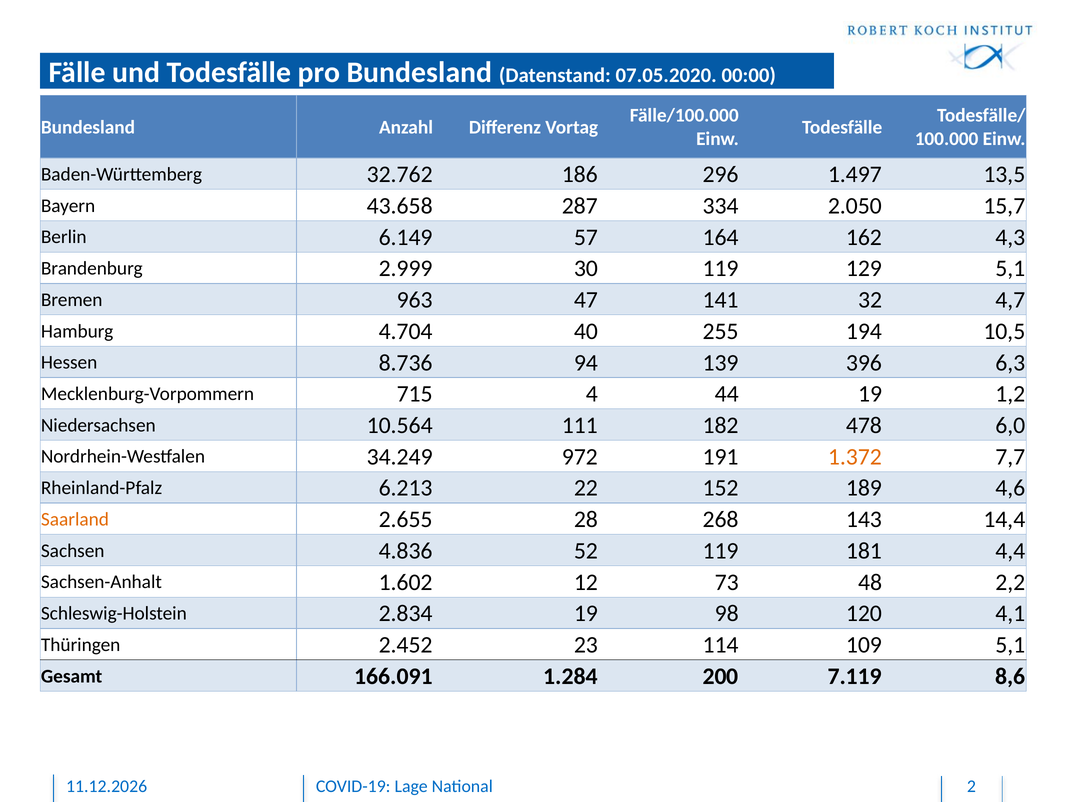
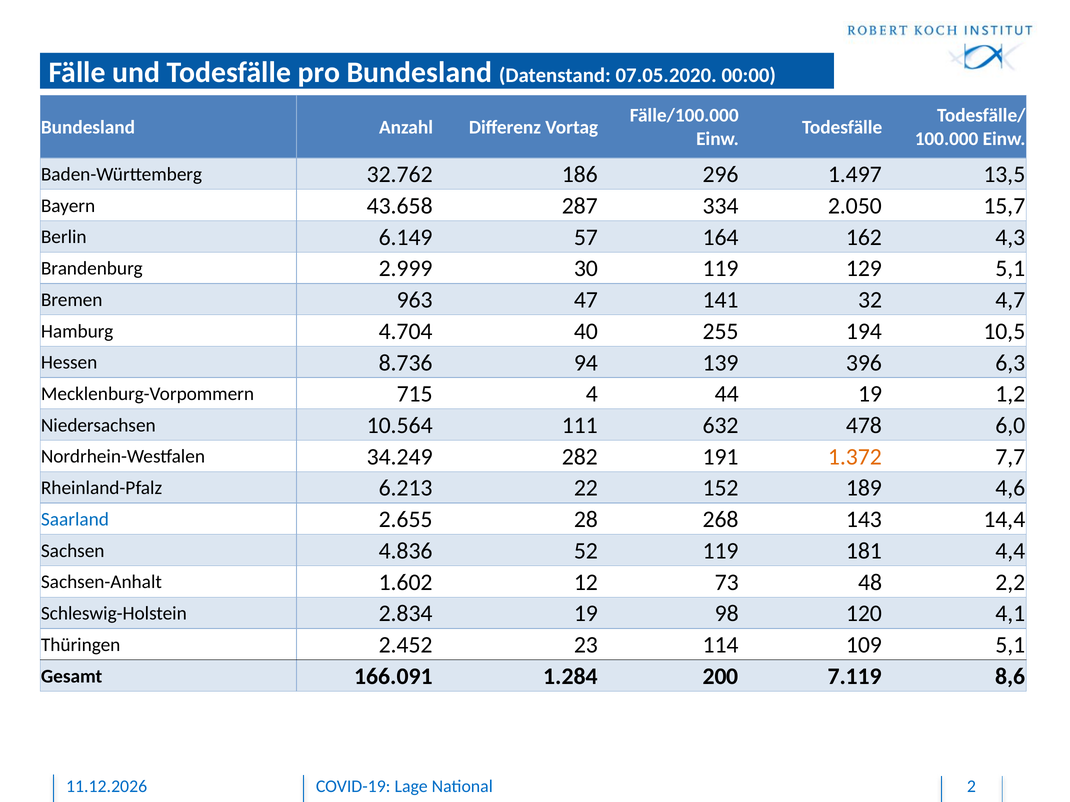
182: 182 -> 632
972: 972 -> 282
Saarland colour: orange -> blue
